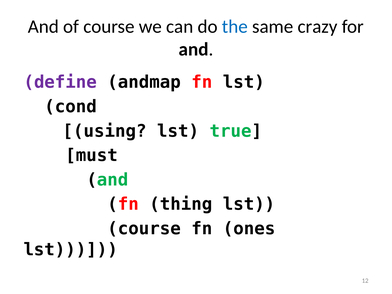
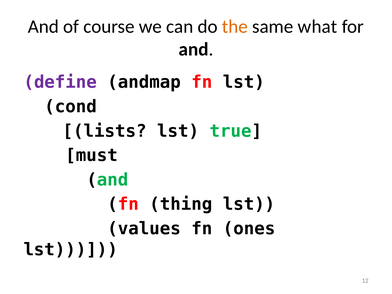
the colour: blue -> orange
crazy: crazy -> what
using: using -> lists
course at (144, 229): course -> values
